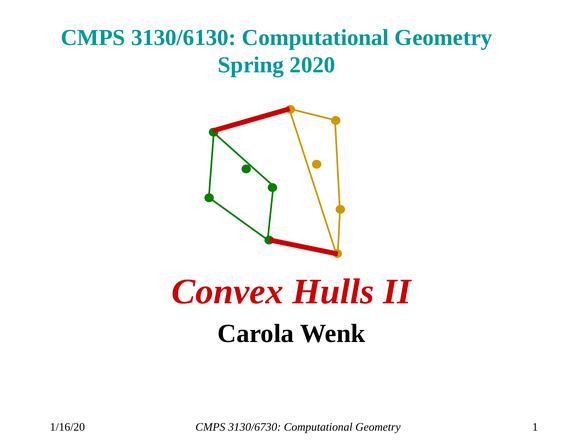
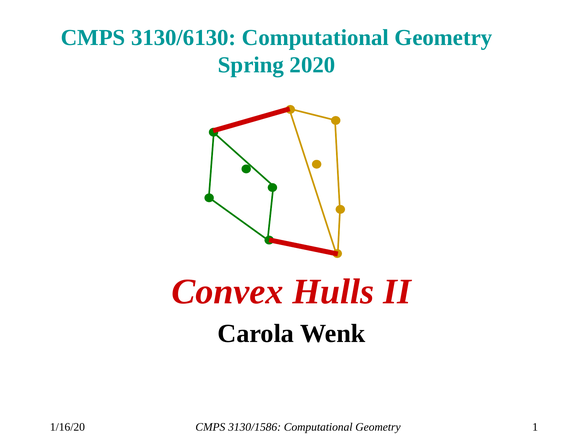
3130/6730: 3130/6730 -> 3130/1586
